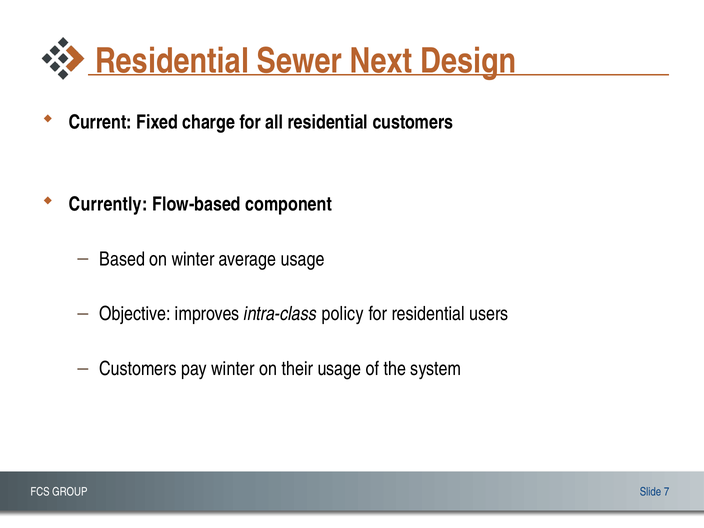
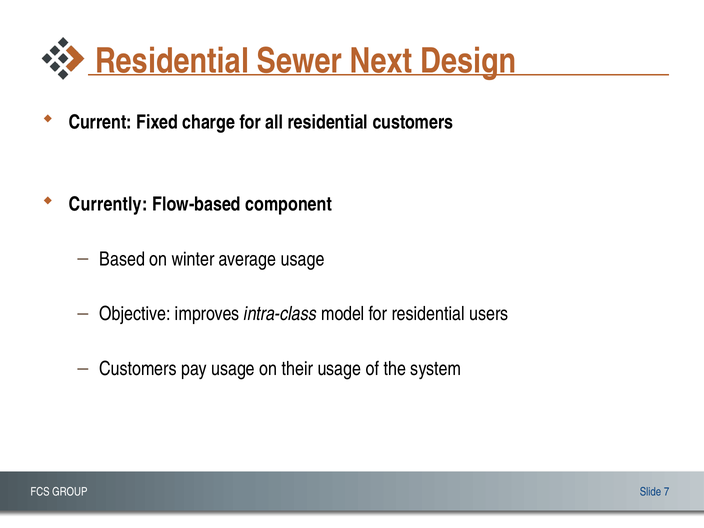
policy: policy -> model
pay winter: winter -> usage
